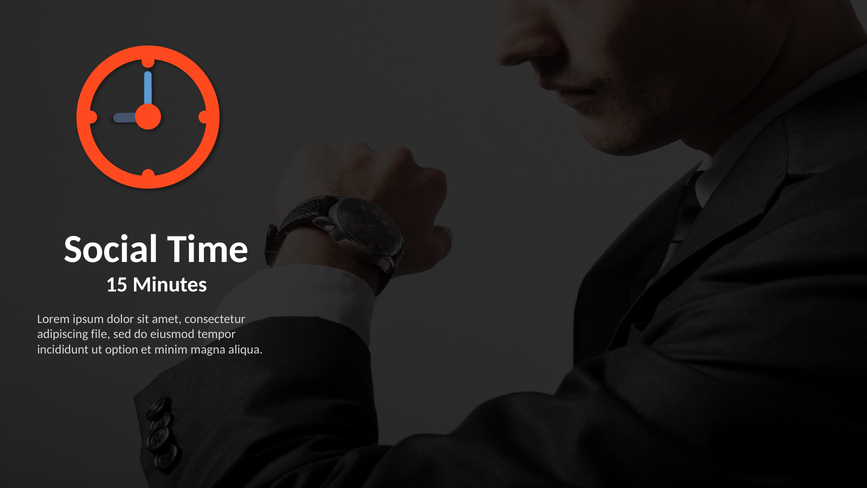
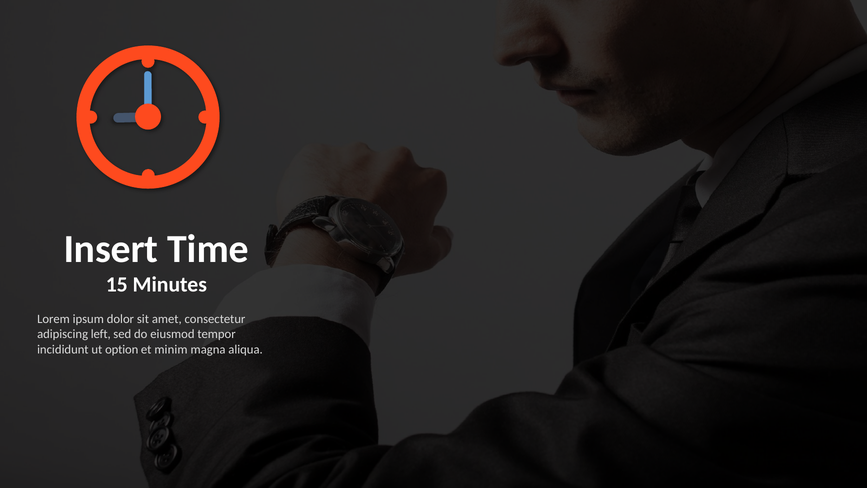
Social: Social -> Insert
file: file -> left
